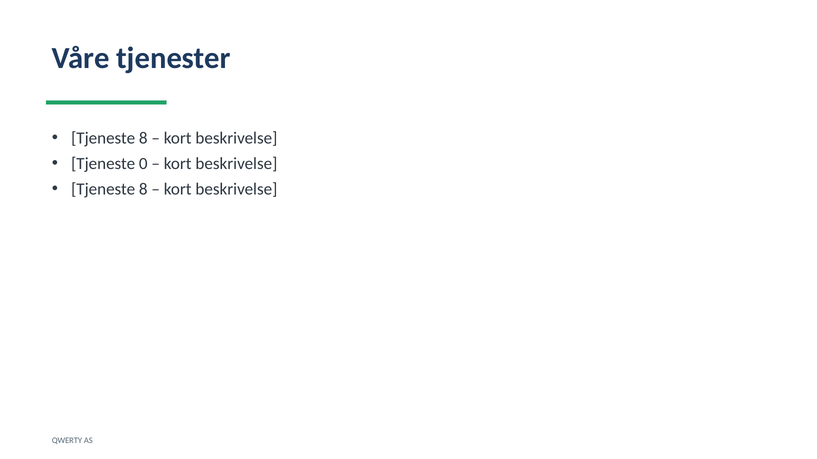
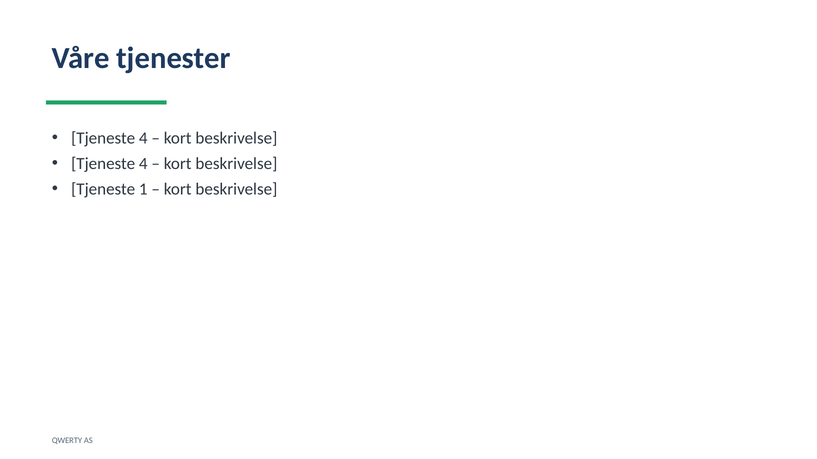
8 at (143, 138): 8 -> 4
0 at (143, 164): 0 -> 4
8 at (143, 189): 8 -> 1
